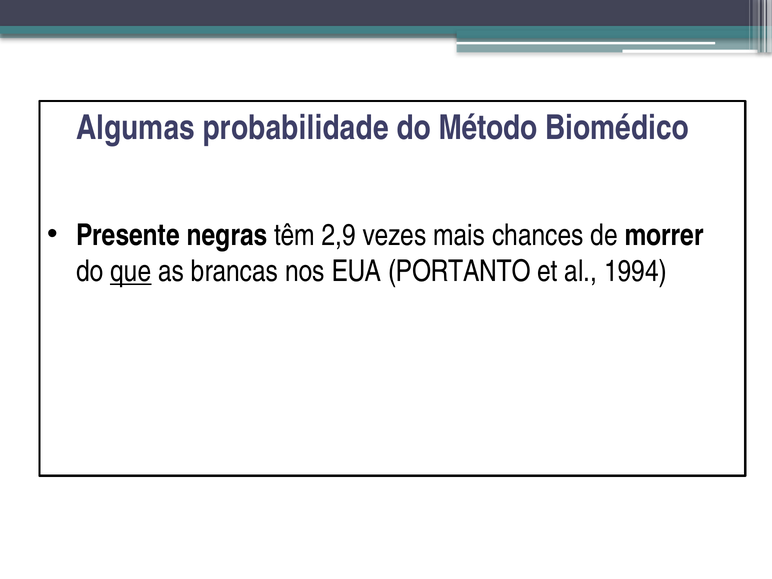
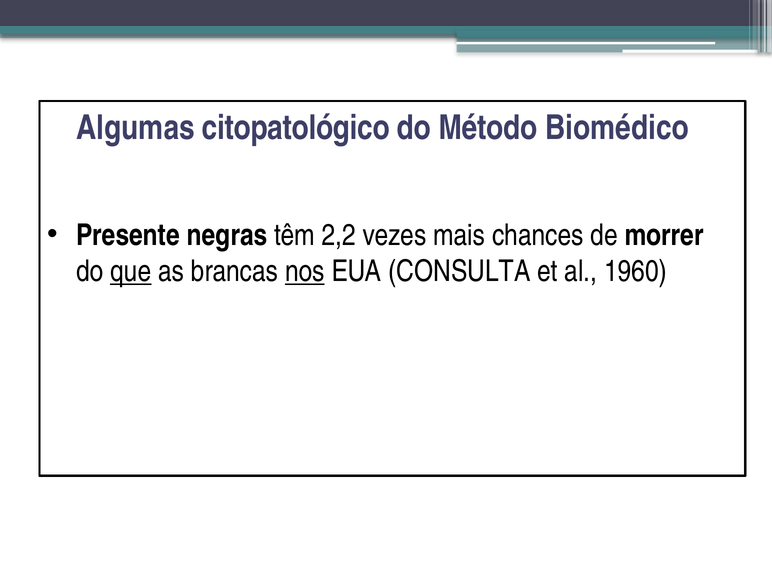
probabilidade: probabilidade -> citopatológico
2,9: 2,9 -> 2,2
nos underline: none -> present
PORTANTO: PORTANTO -> CONSULTA
1994: 1994 -> 1960
